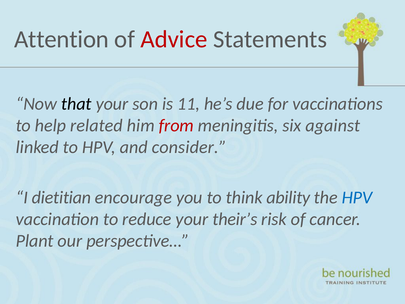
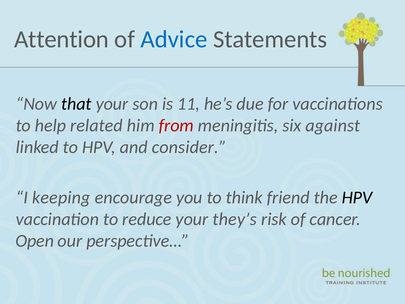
Advice colour: red -> blue
dietitian: dietitian -> keeping
ability: ability -> friend
HPV at (357, 197) colour: blue -> black
their’s: their’s -> they’s
Plant: Plant -> Open
